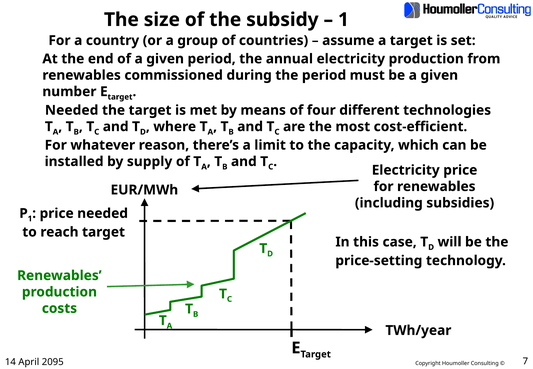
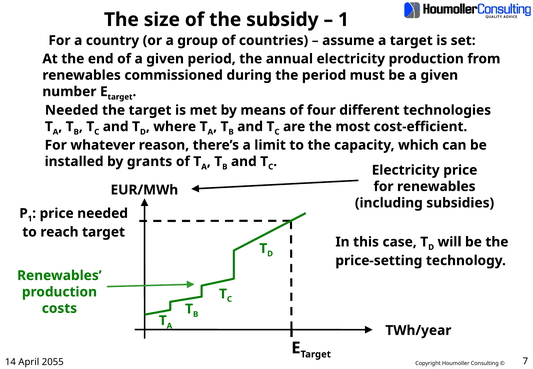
supply: supply -> grants
2095: 2095 -> 2055
